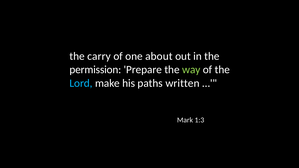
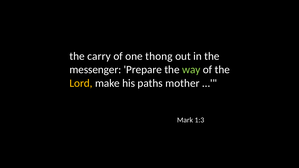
about: about -> thong
permission: permission -> messenger
Lord colour: light blue -> yellow
written: written -> mother
